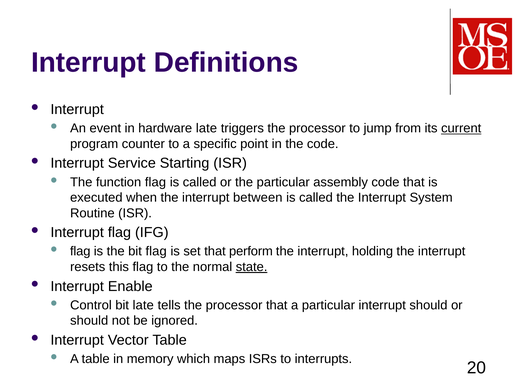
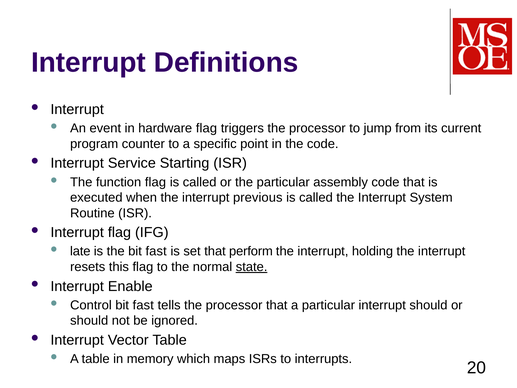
hardware late: late -> flag
current underline: present -> none
between: between -> previous
flag at (80, 251): flag -> late
the bit flag: flag -> fast
Control bit late: late -> fast
